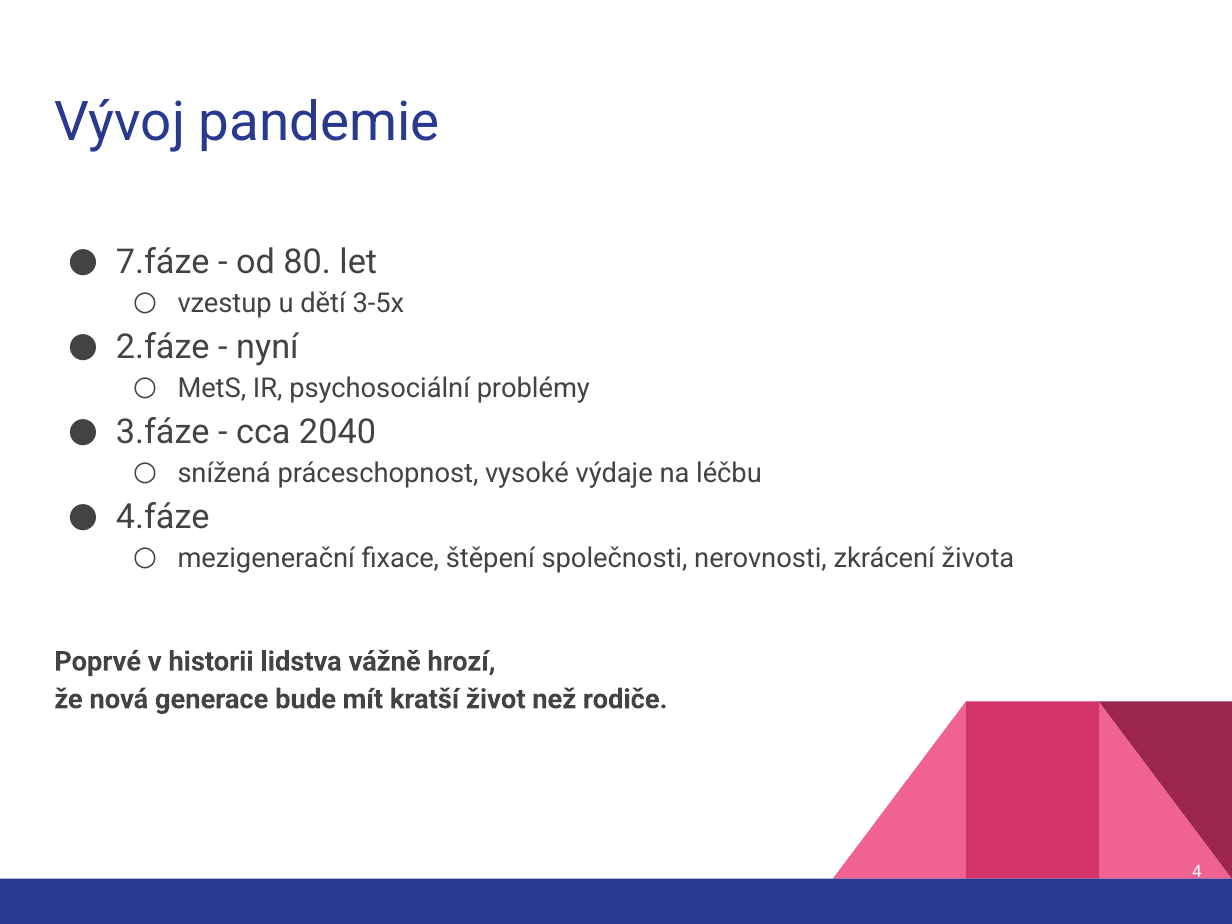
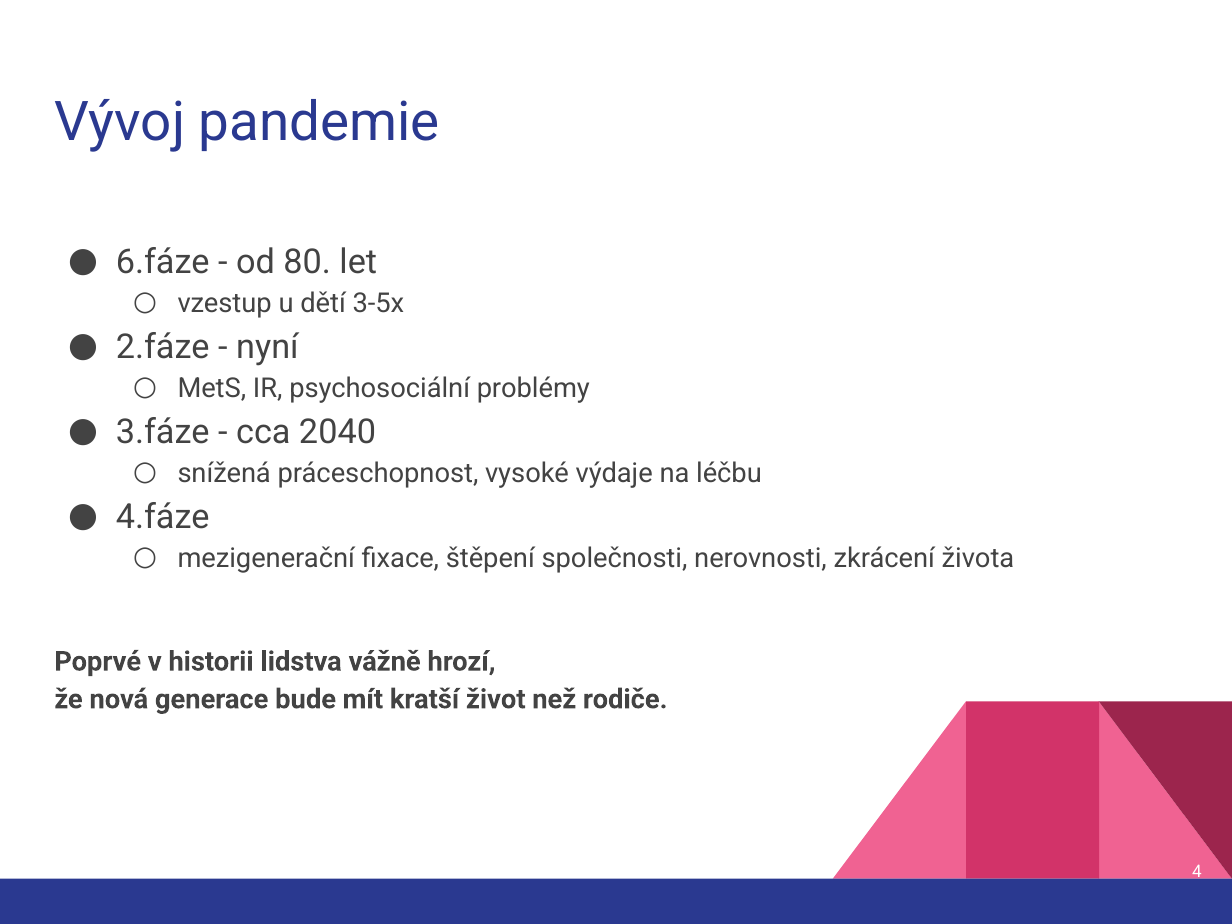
7.fáze: 7.fáze -> 6.fáze
